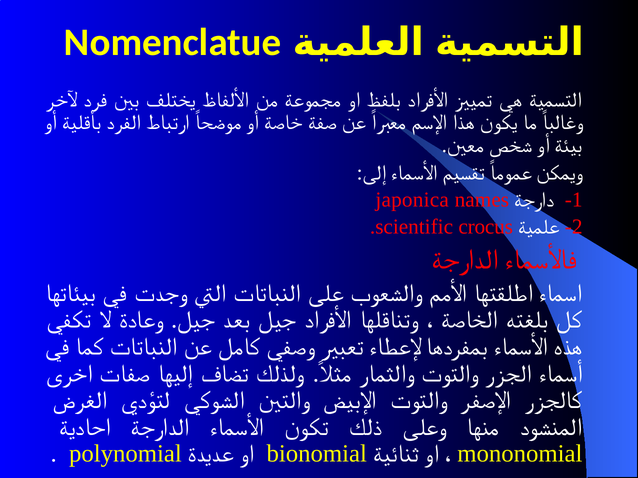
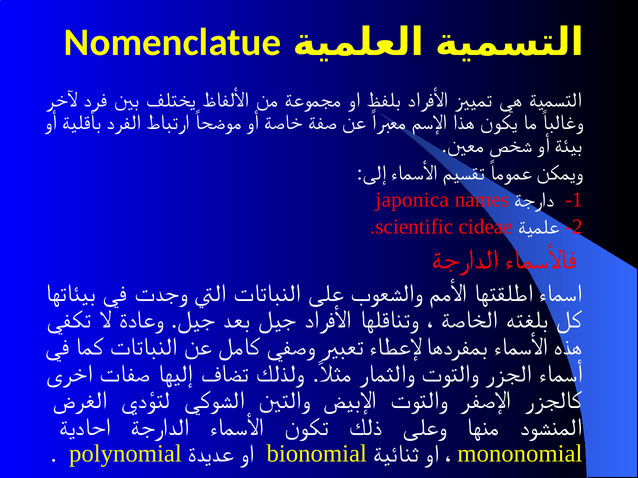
crocus: crocus -> cideae
